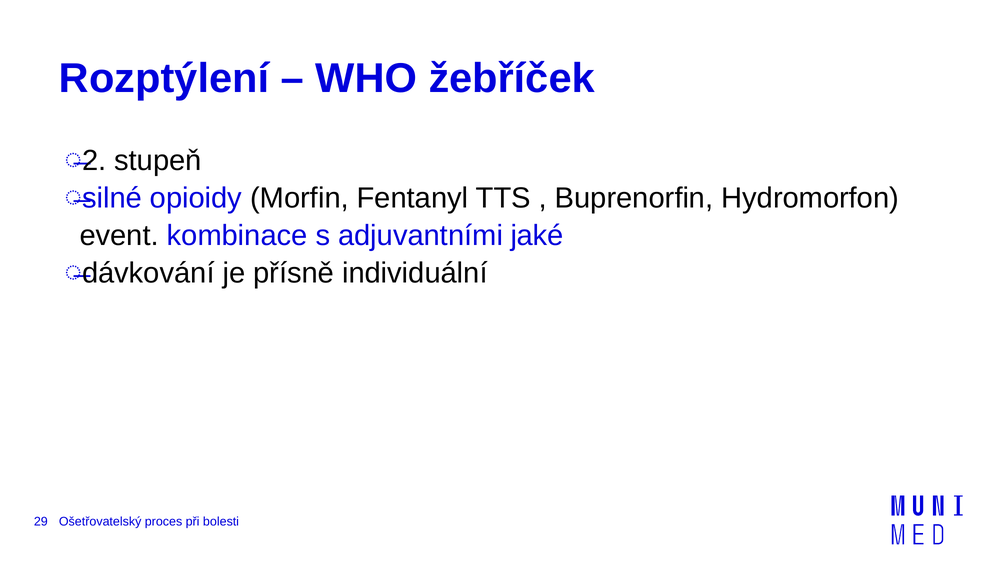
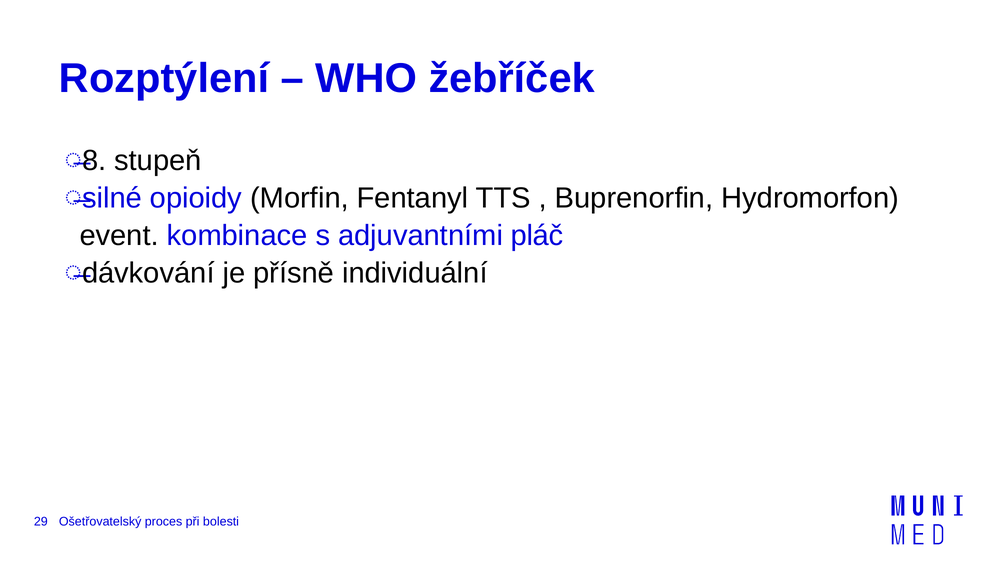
2: 2 -> 8
jaké: jaké -> pláč
